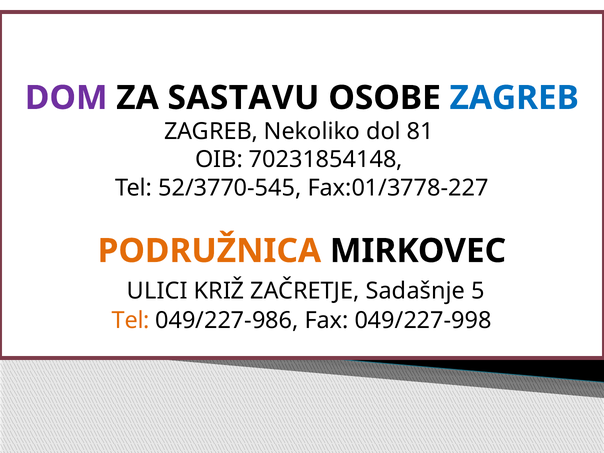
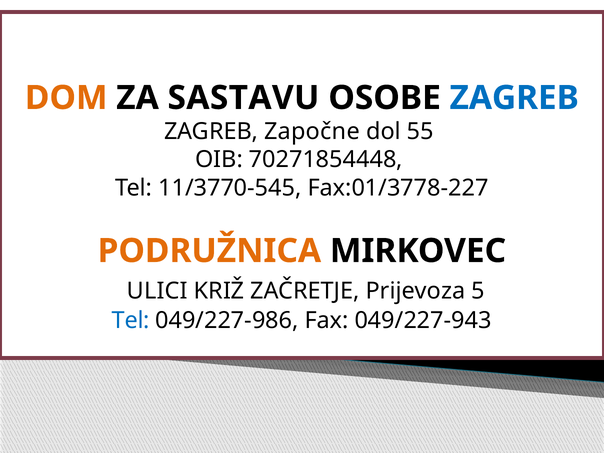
DOM colour: purple -> orange
Nekoliko: Nekoliko -> Započne
81: 81 -> 55
70231854148: 70231854148 -> 70271854448
52/3770-545: 52/3770-545 -> 11/3770-545
Sadašnje: Sadašnje -> Prijevoza
Tel at (131, 321) colour: orange -> blue
049/227-998: 049/227-998 -> 049/227-943
